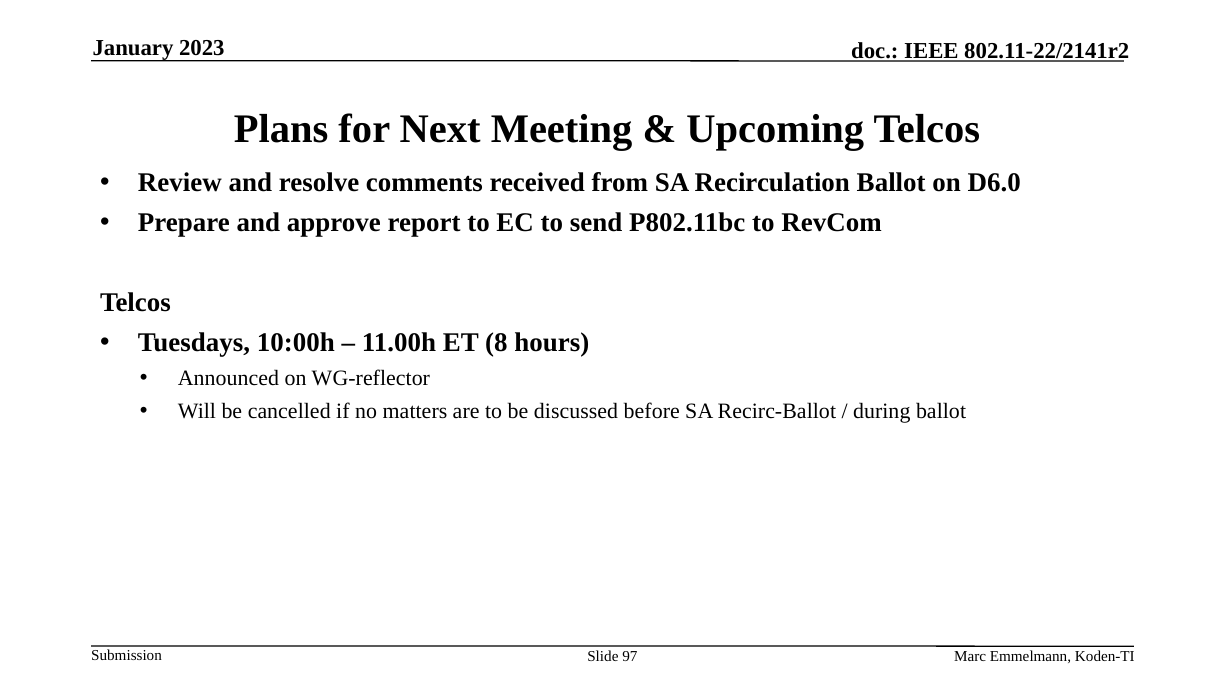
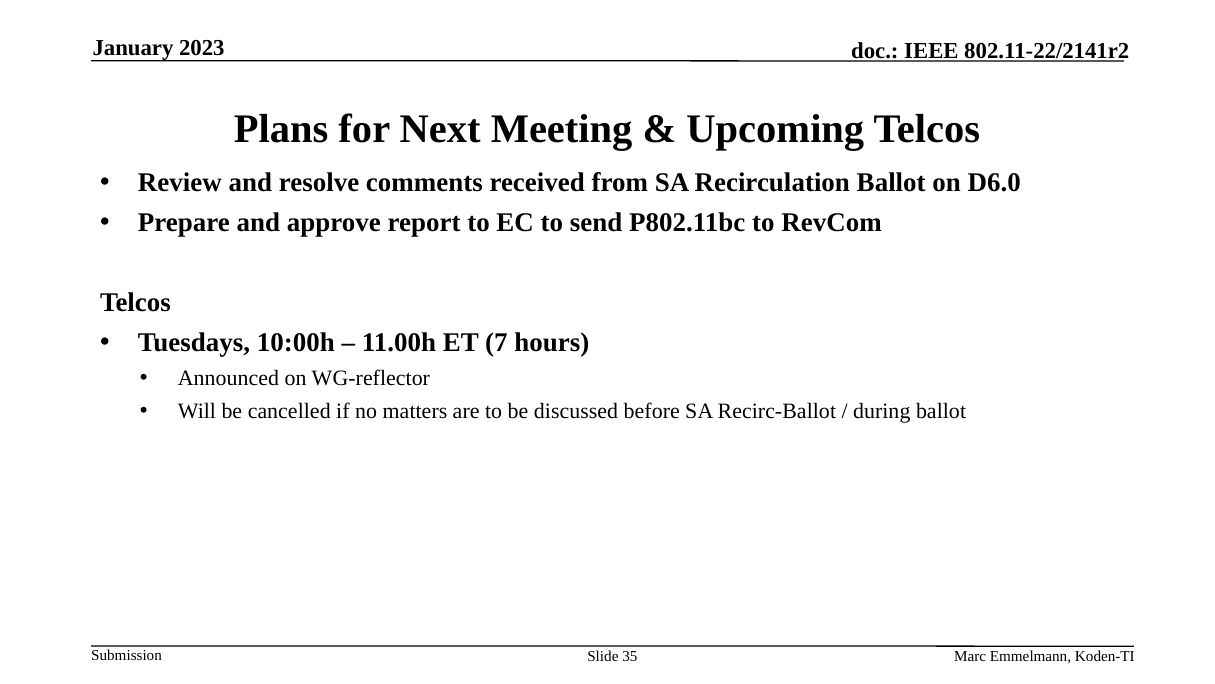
8: 8 -> 7
97: 97 -> 35
